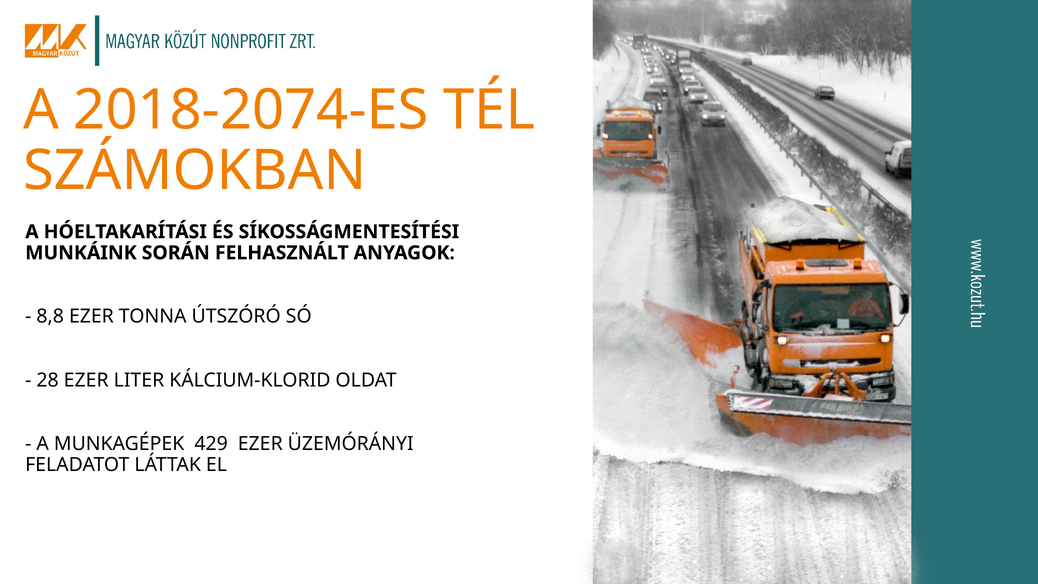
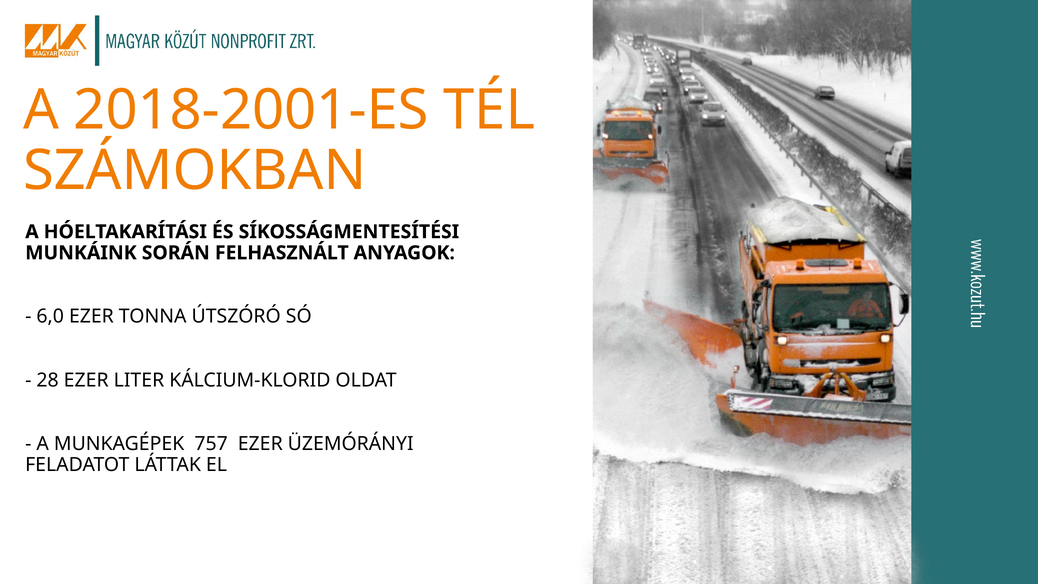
2018-2074-ES: 2018-2074-ES -> 2018-2001-ES
8,8: 8,8 -> 6,0
429: 429 -> 757
